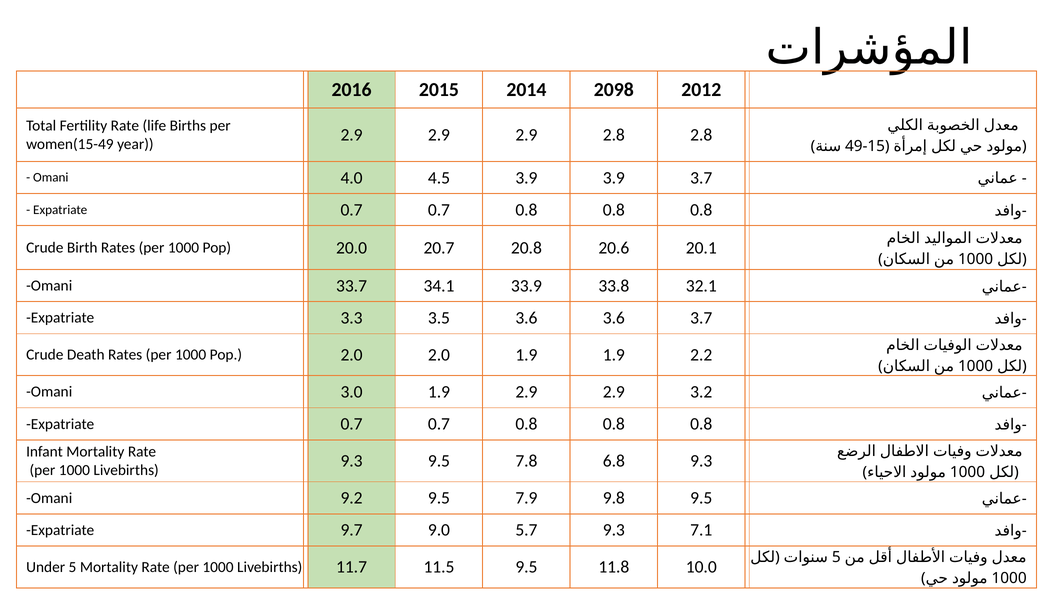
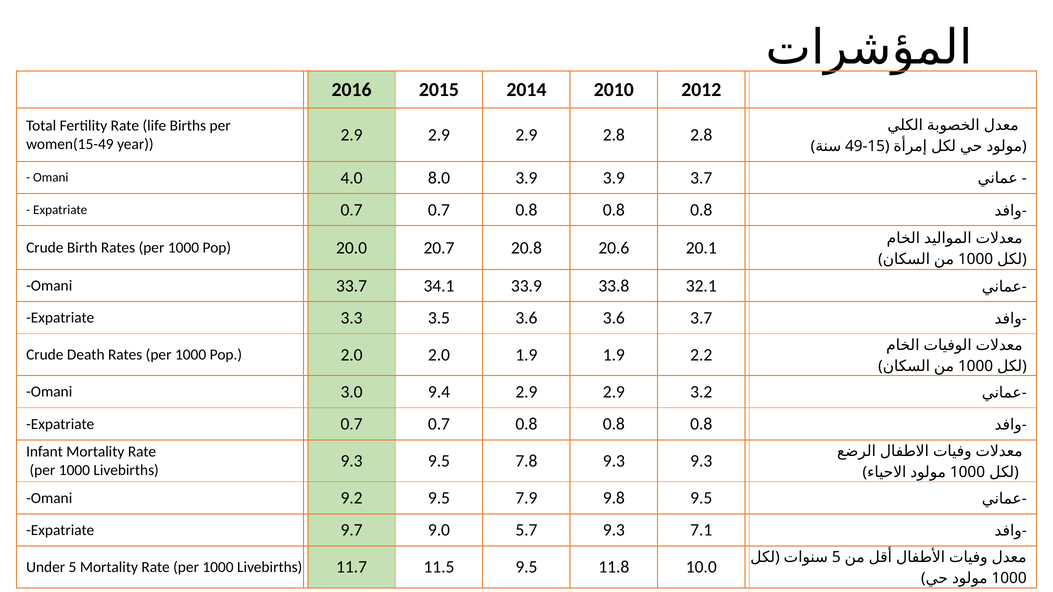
2098: 2098 -> 2010
4.5: 4.5 -> 8.0
3.0 1.9: 1.9 -> 9.4
7.8 6.8: 6.8 -> 9.3
